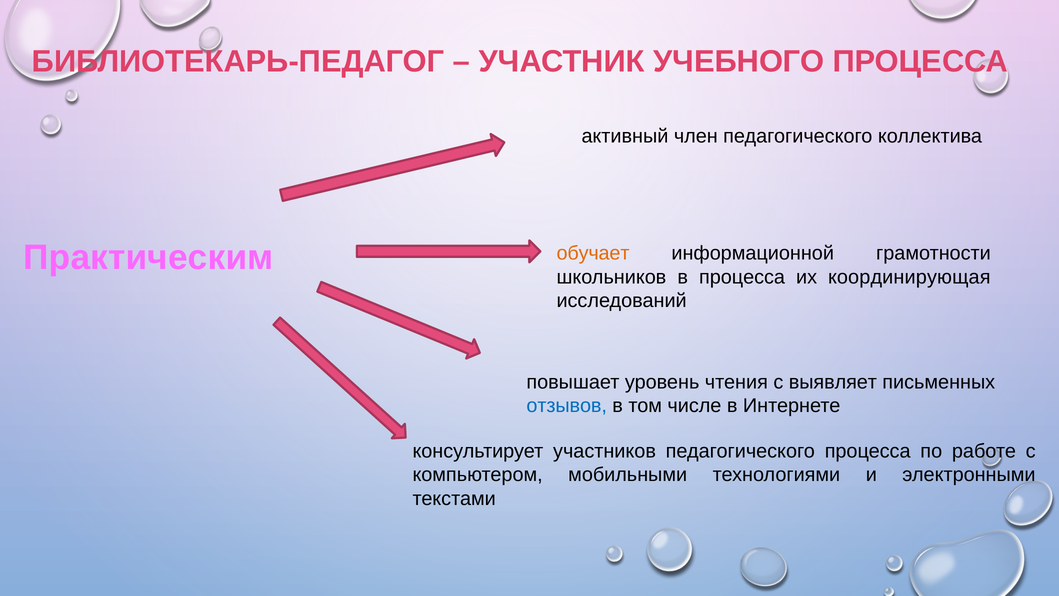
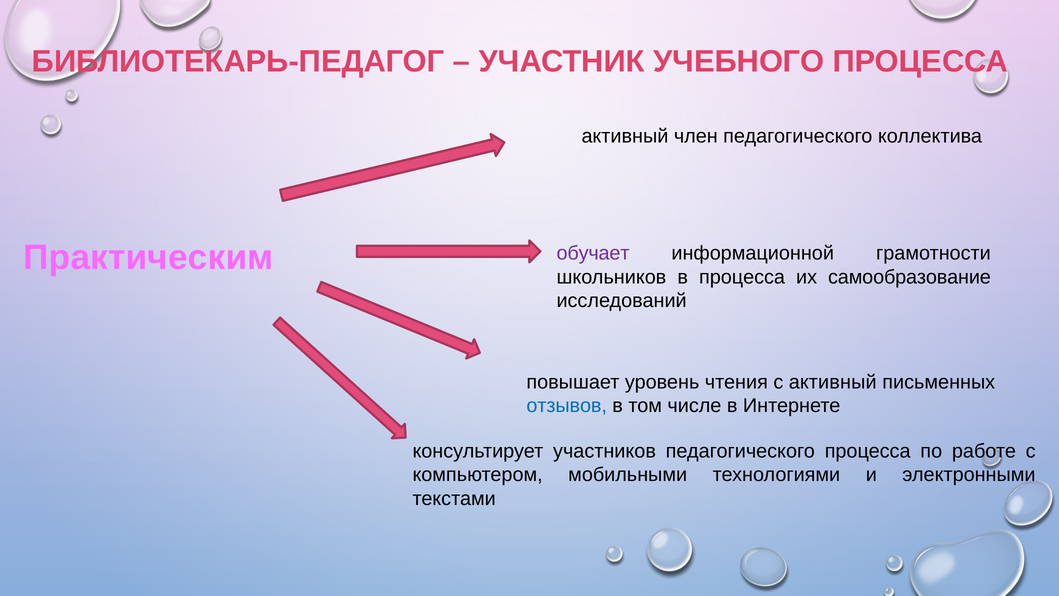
обучает colour: orange -> purple
координирующая: координирующая -> самообразование
с выявляет: выявляет -> активный
